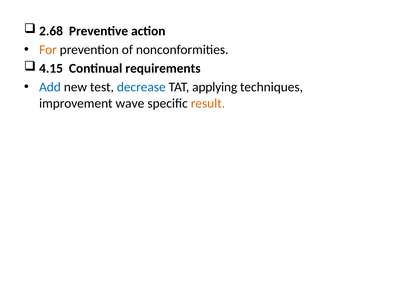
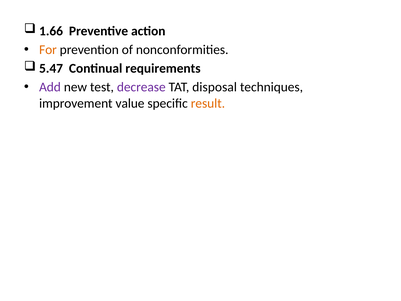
2.68: 2.68 -> 1.66
4.15: 4.15 -> 5.47
Add colour: blue -> purple
decrease colour: blue -> purple
applying: applying -> disposal
wave: wave -> value
